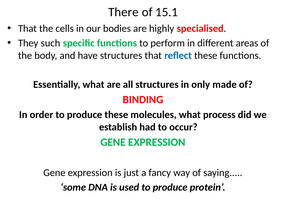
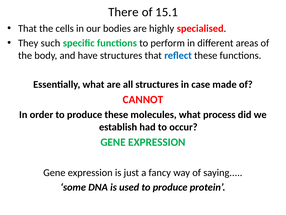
only: only -> case
BINDING: BINDING -> CANNOT
